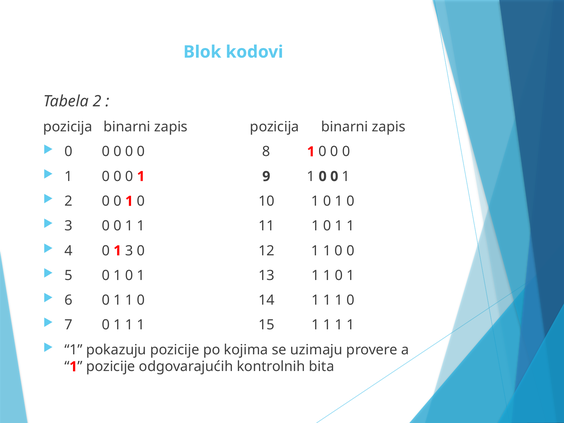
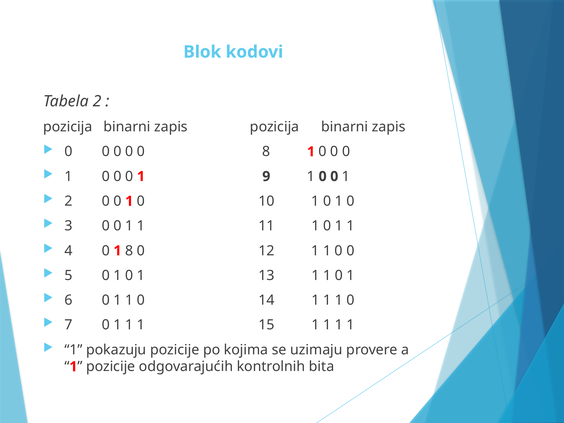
1 3: 3 -> 8
